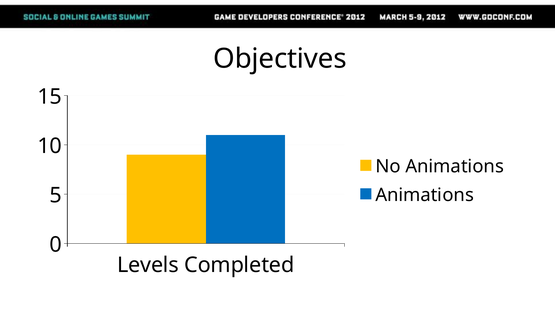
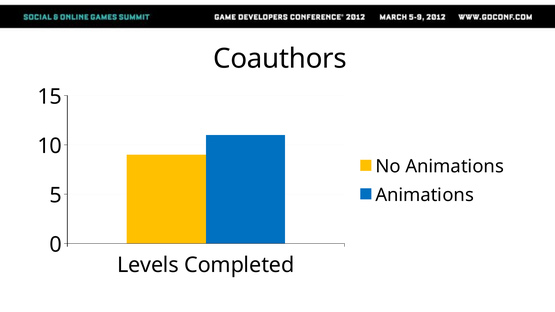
Objectives: Objectives -> Coauthors
